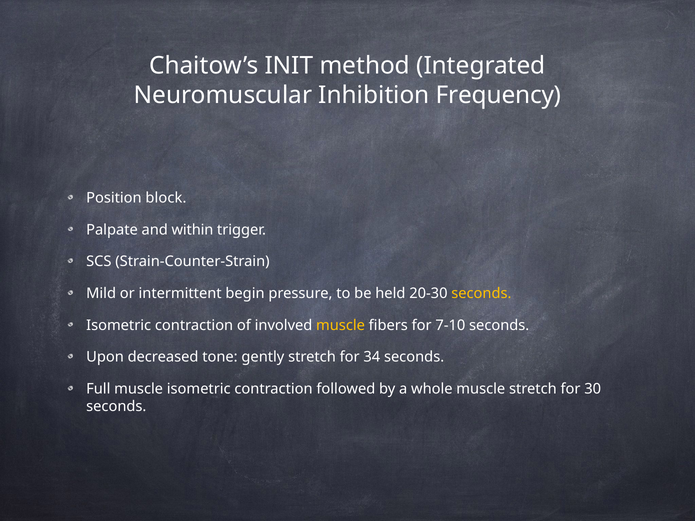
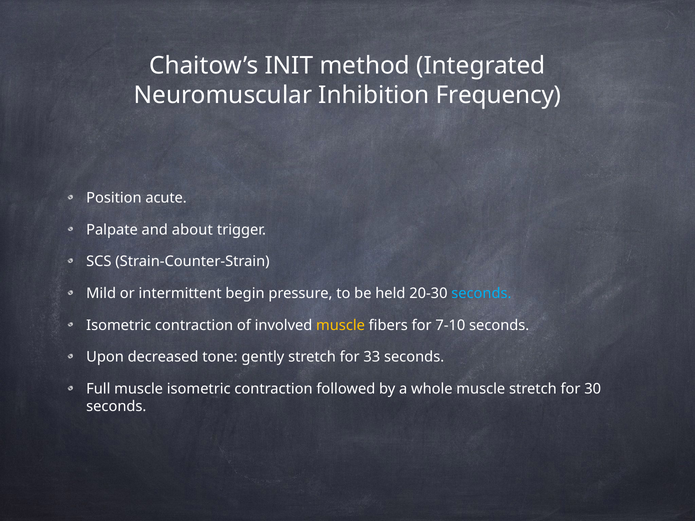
block: block -> acute
within: within -> about
seconds at (481, 294) colour: yellow -> light blue
34: 34 -> 33
